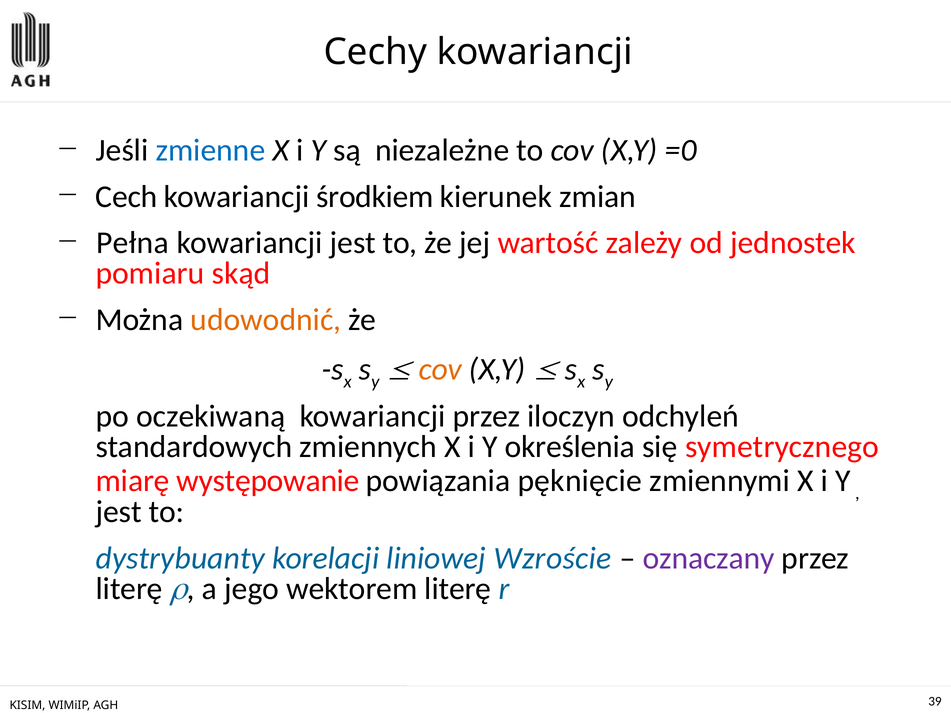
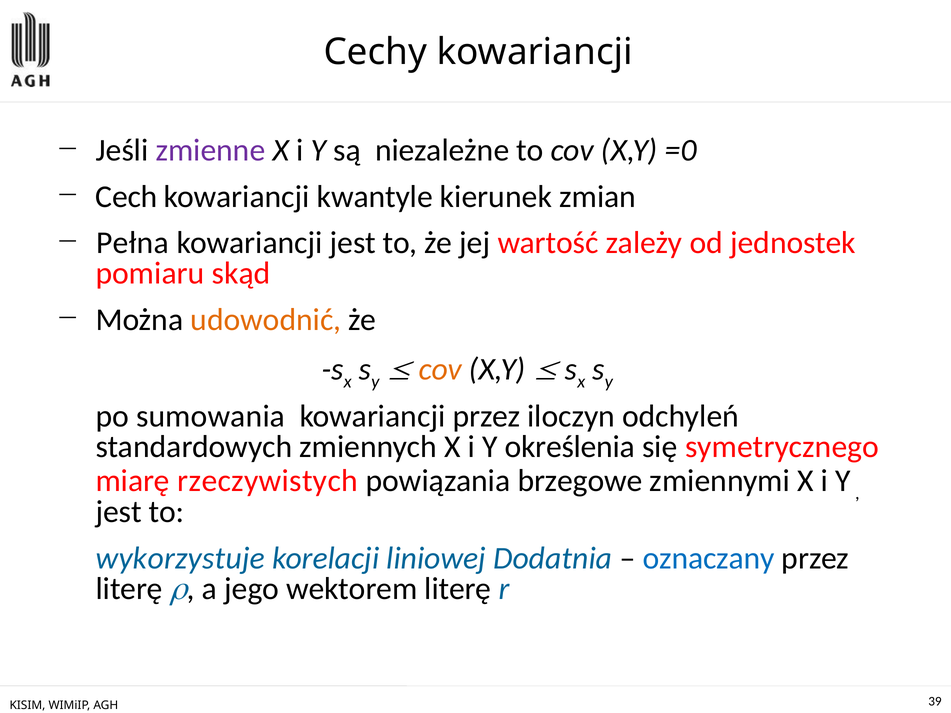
zmienne colour: blue -> purple
środkiem: środkiem -> kwantyle
oczekiwaną: oczekiwaną -> sumowania
występowanie: występowanie -> rzeczywistych
pęknięcie: pęknięcie -> brzegowe
dystrybuanty: dystrybuanty -> wykorzystuje
Wzroście: Wzroście -> Dodatnia
oznaczany colour: purple -> blue
